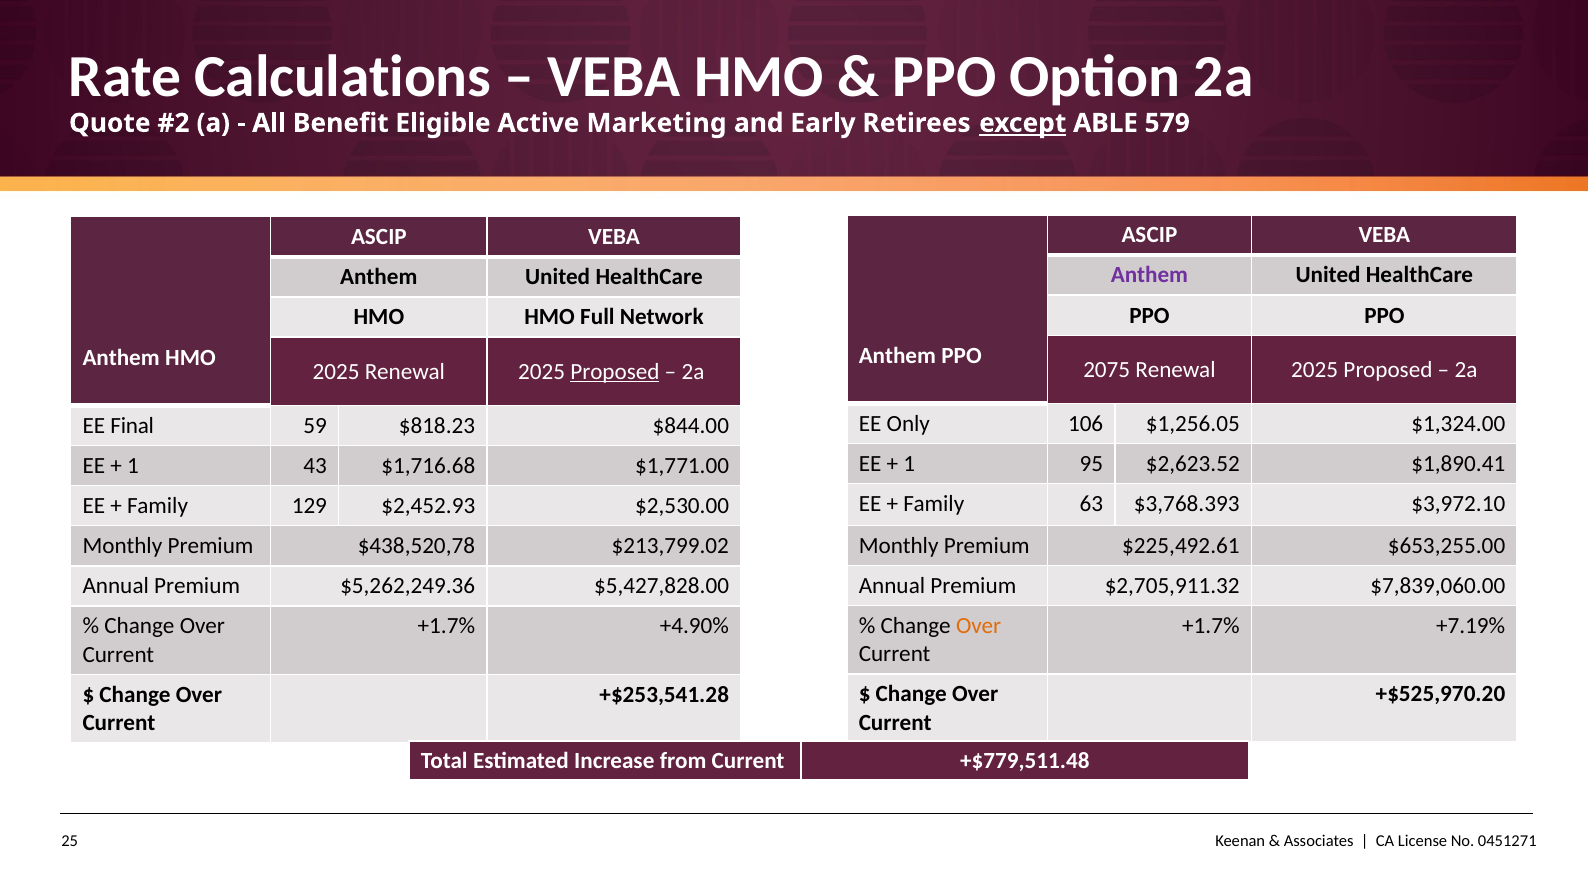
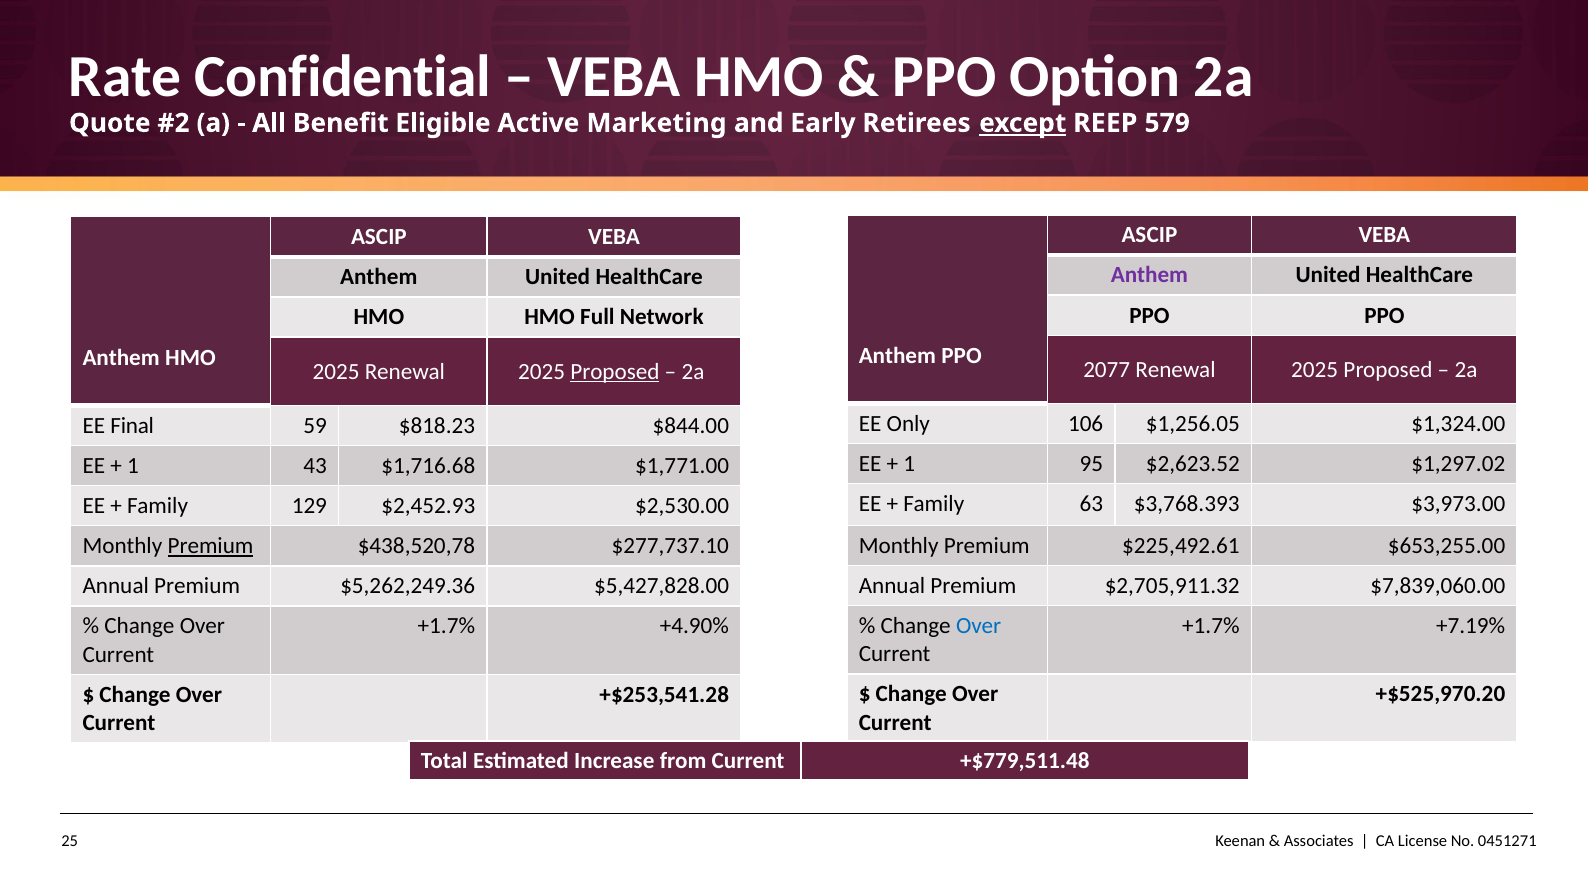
Calculations: Calculations -> Confidential
ABLE: ABLE -> REEP
2075: 2075 -> 2077
$1,890.41: $1,890.41 -> $1,297.02
$3,972.10: $3,972.10 -> $3,973.00
Premium at (210, 546) underline: none -> present
$213,799.02: $213,799.02 -> $277,737.10
Over at (979, 626) colour: orange -> blue
